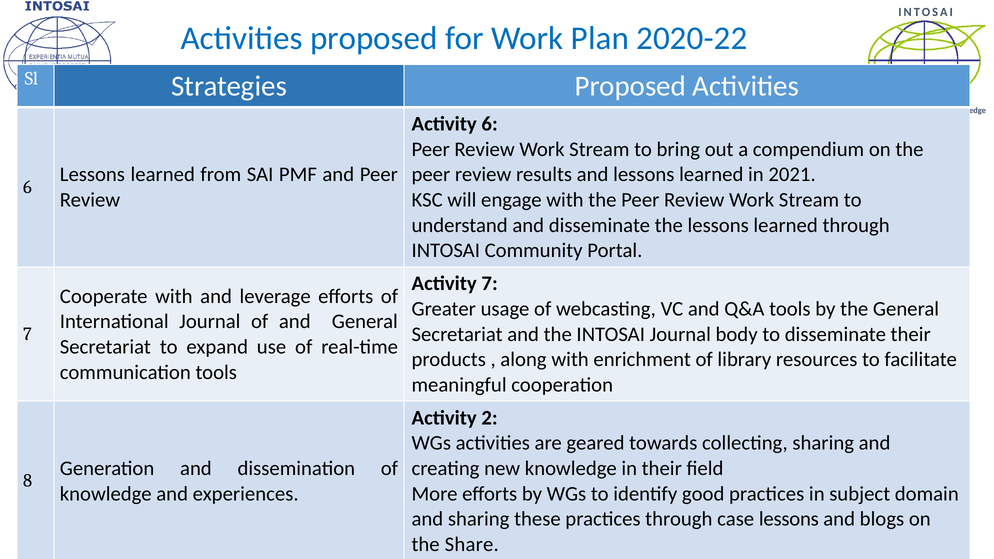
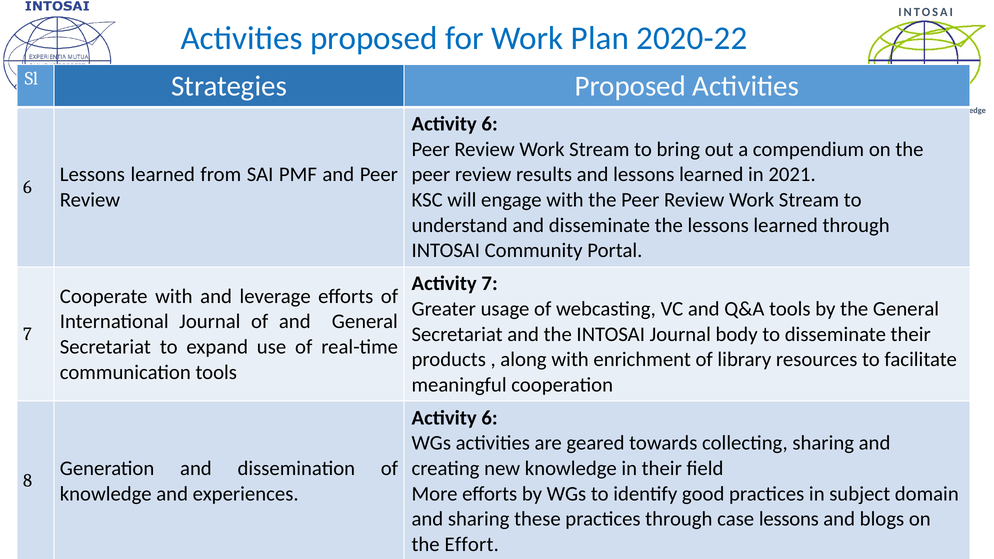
2 at (490, 418): 2 -> 6
Share: Share -> Effort
